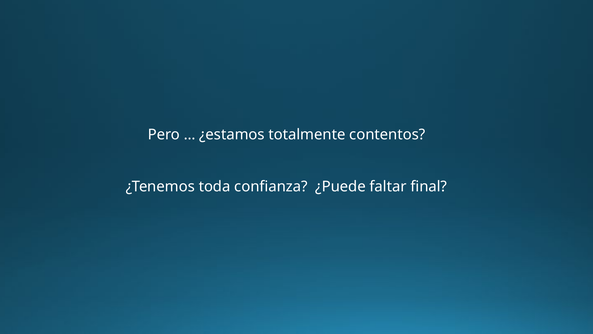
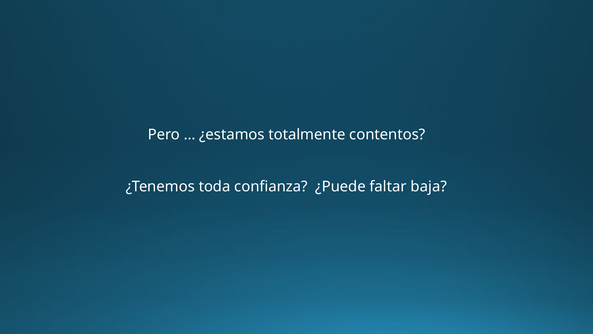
final: final -> baja
